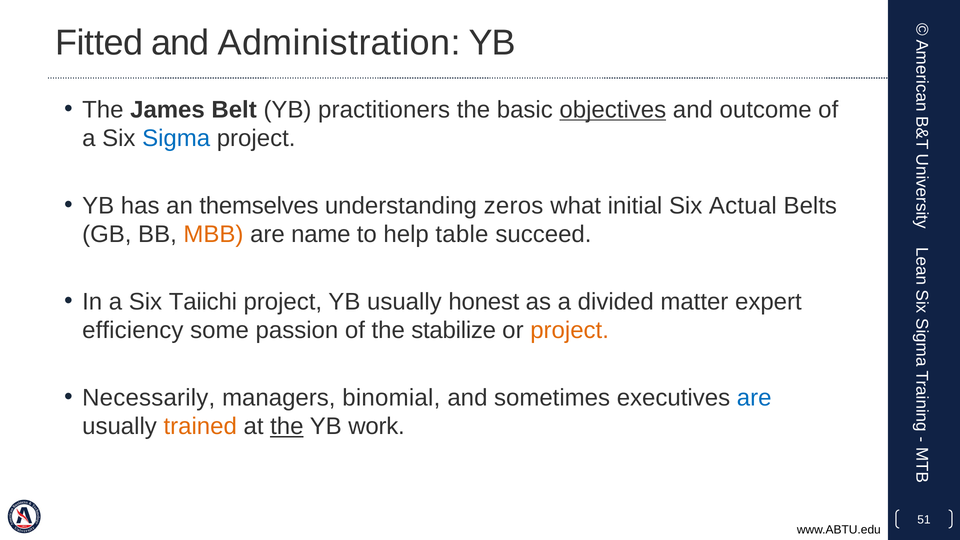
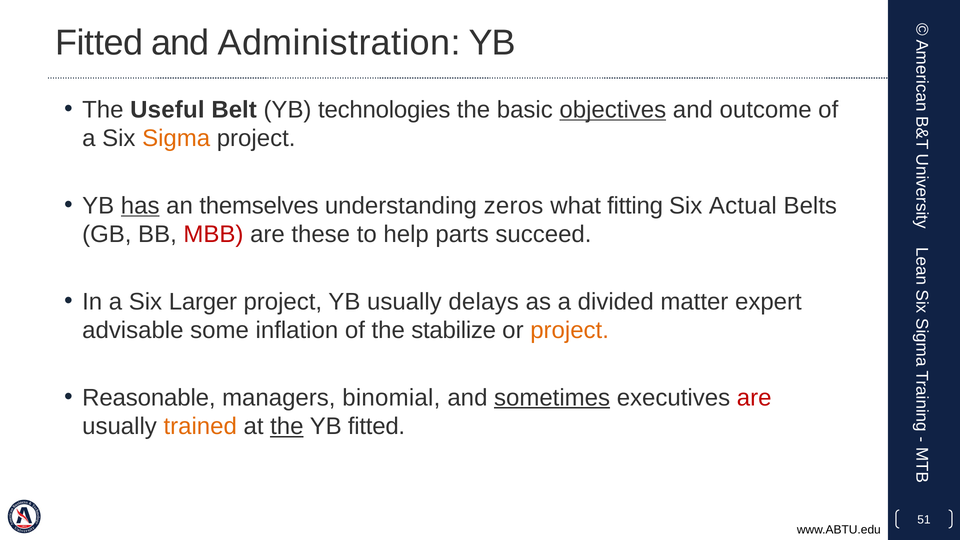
James: James -> Useful
practitioners: practitioners -> technologies
Sigma colour: blue -> orange
has underline: none -> present
initial: initial -> fitting
MBB colour: orange -> red
name: name -> these
table: table -> parts
Taiichi: Taiichi -> Larger
honest: honest -> delays
efficiency: efficiency -> advisable
passion: passion -> inflation
Necessarily: Necessarily -> Reasonable
sometimes underline: none -> present
are at (754, 398) colour: blue -> red
YB work: work -> fitted
